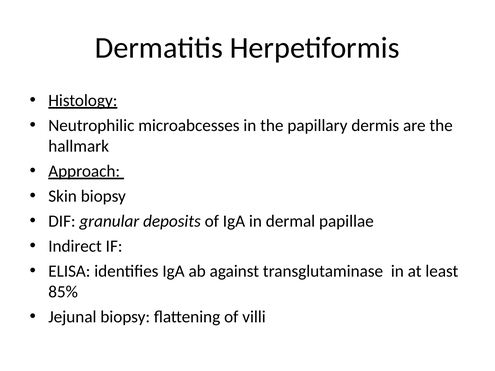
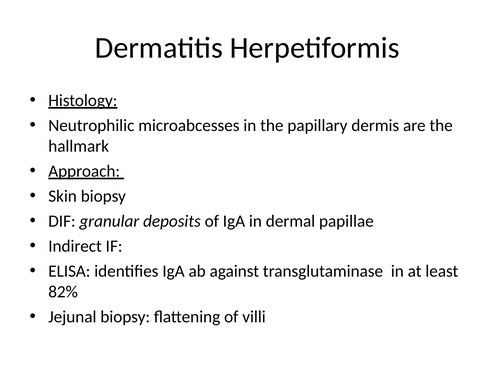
85%: 85% -> 82%
